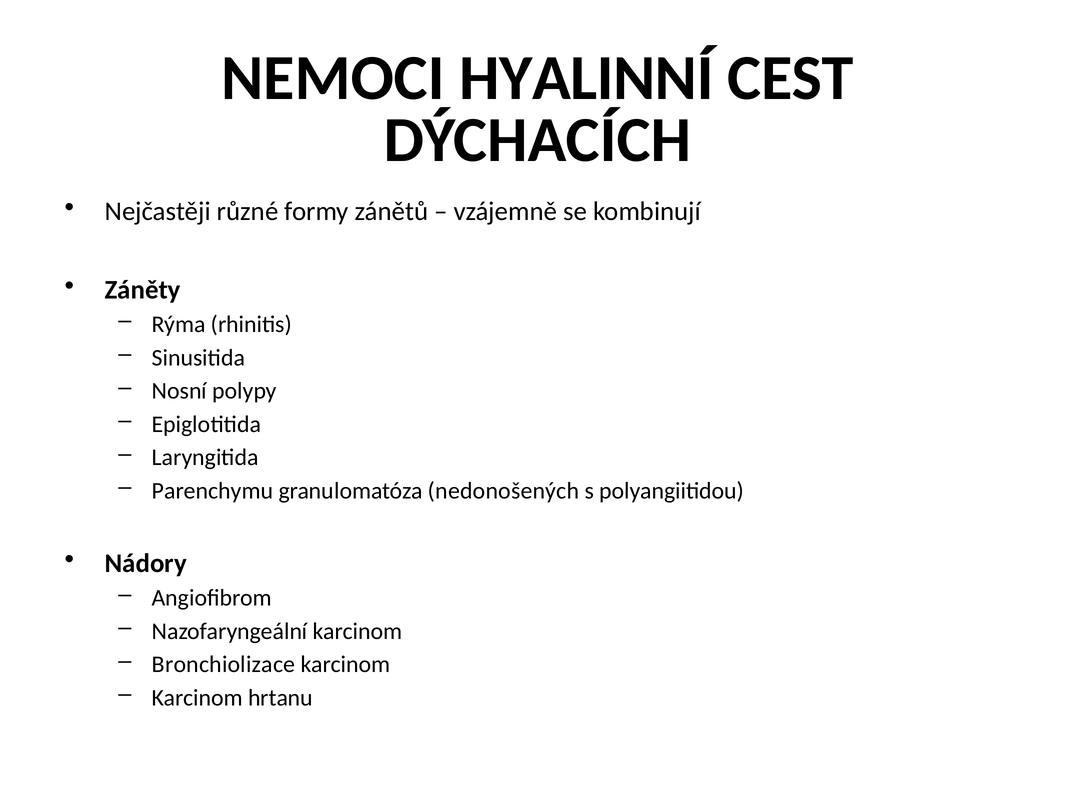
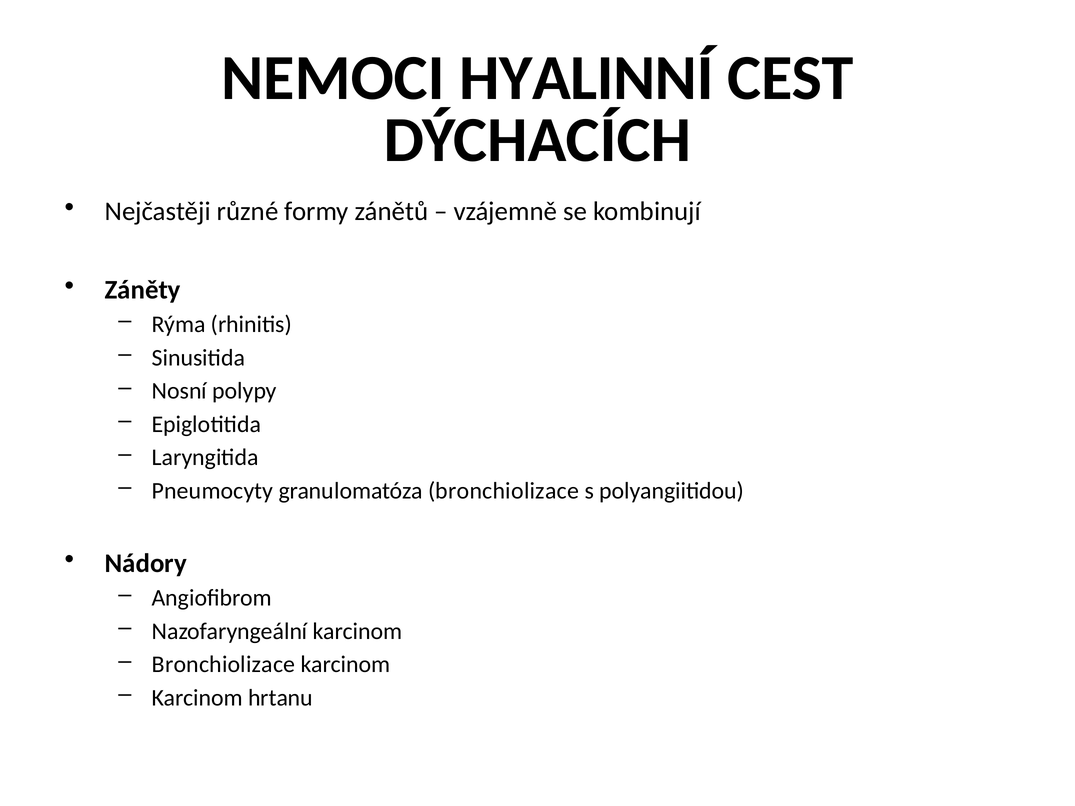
Parenchymu: Parenchymu -> Pneumocyty
granulomatóza nedonošených: nedonošených -> bronchiolizace
